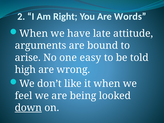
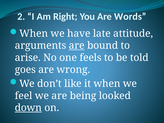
are at (77, 46) underline: none -> present
easy: easy -> feels
high: high -> goes
